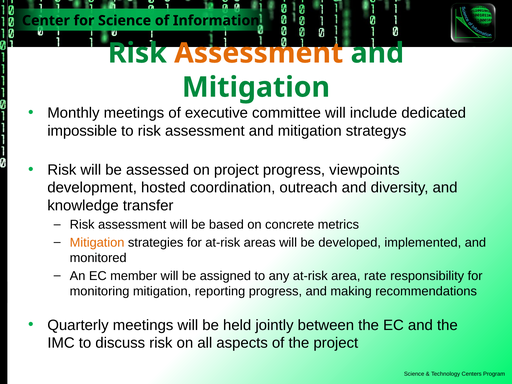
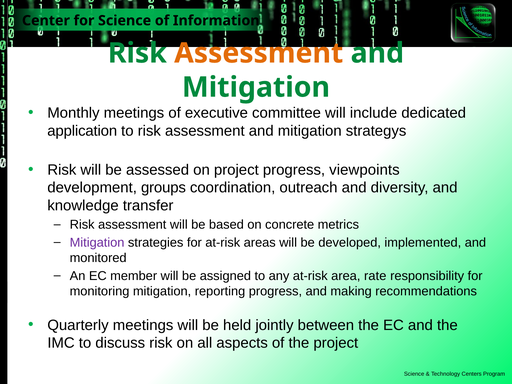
impossible: impossible -> application
hosted: hosted -> groups
Mitigation at (97, 243) colour: orange -> purple
